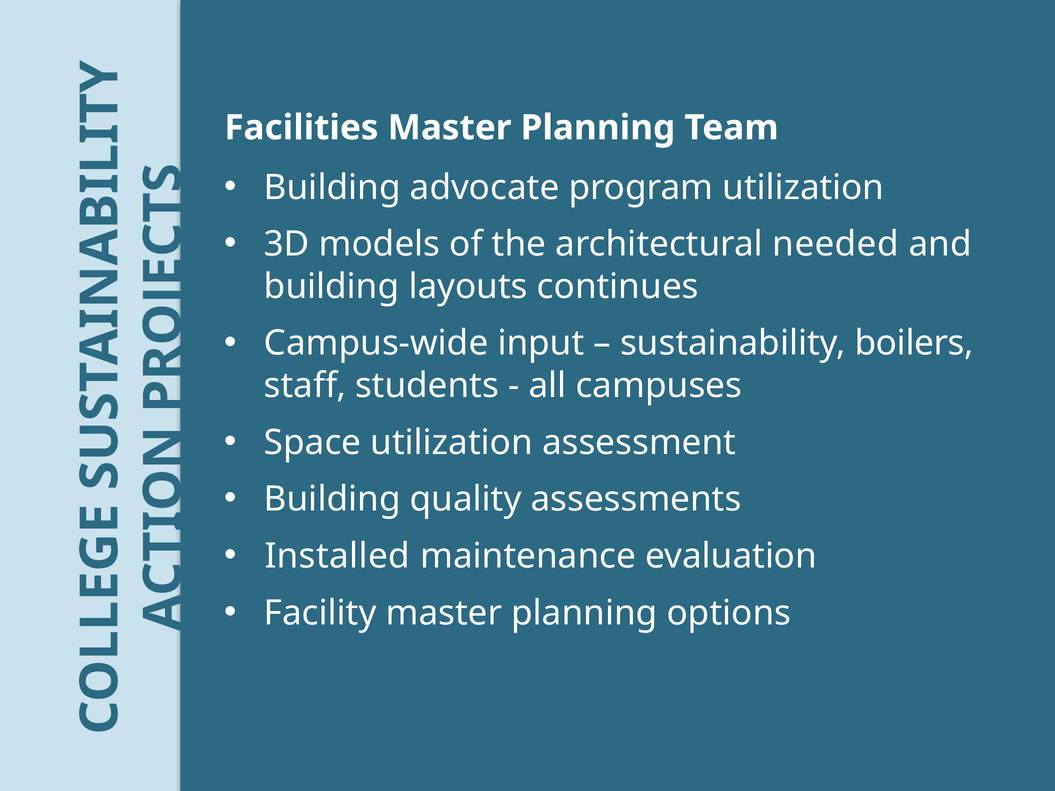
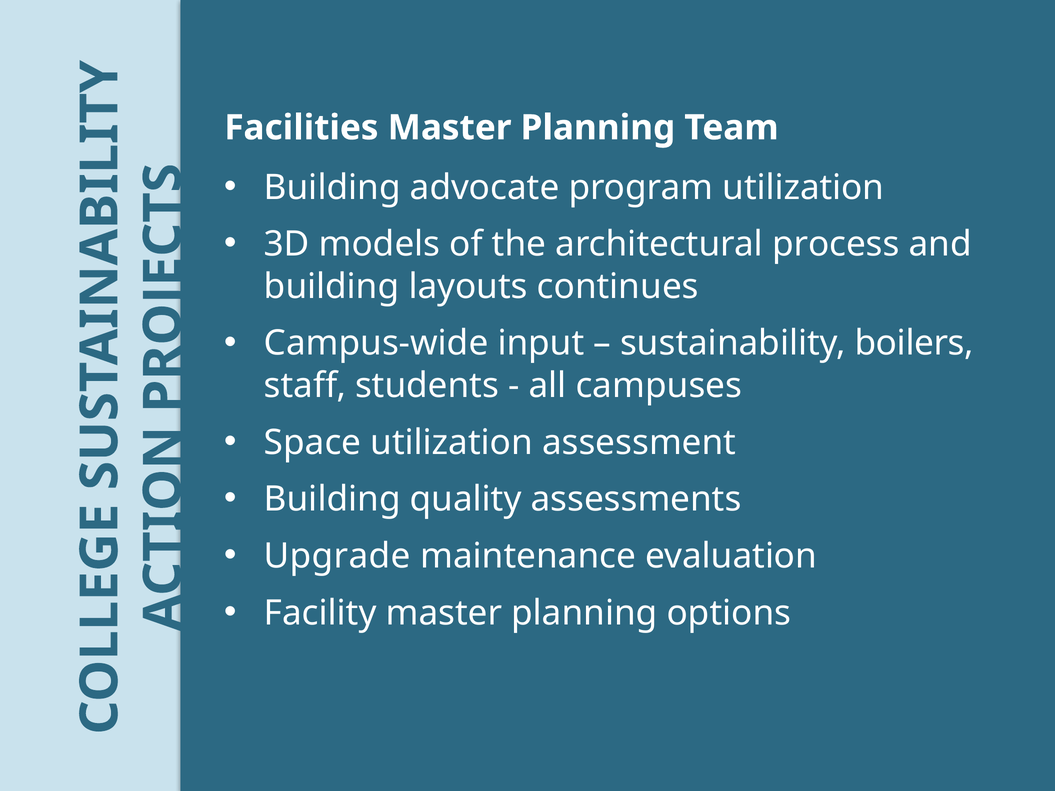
needed: needed -> process
Installed: Installed -> Upgrade
